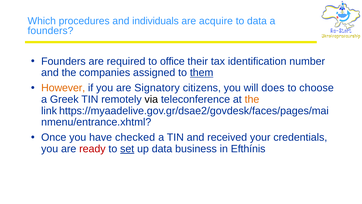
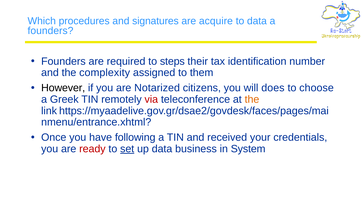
individuals: individuals -> signatures
office: office -> steps
companies: companies -> complexity
them underline: present -> none
However colour: orange -> black
Signatory: Signatory -> Notarized
via colour: black -> red
checked: checked -> following
Efthínis: Efthínis -> System
